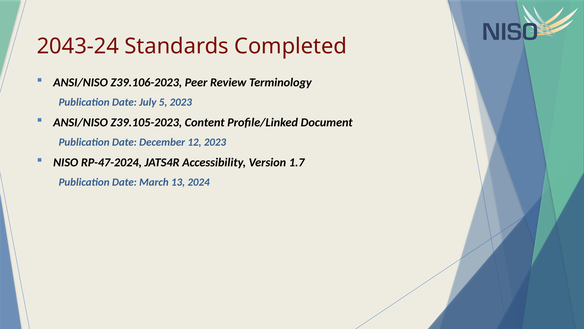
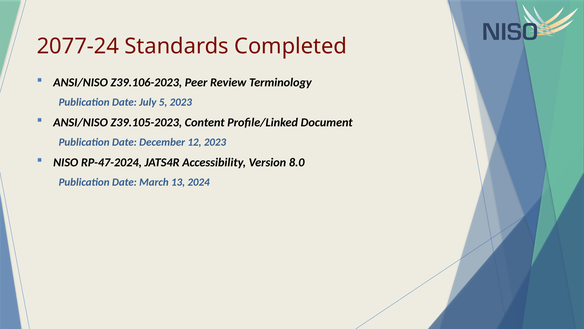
2043-24: 2043-24 -> 2077-24
1.7: 1.7 -> 8.0
